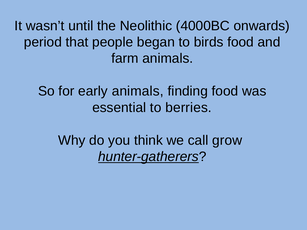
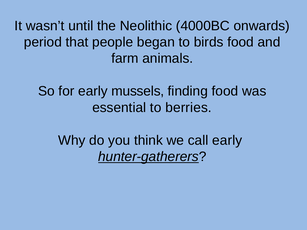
early animals: animals -> mussels
call grow: grow -> early
